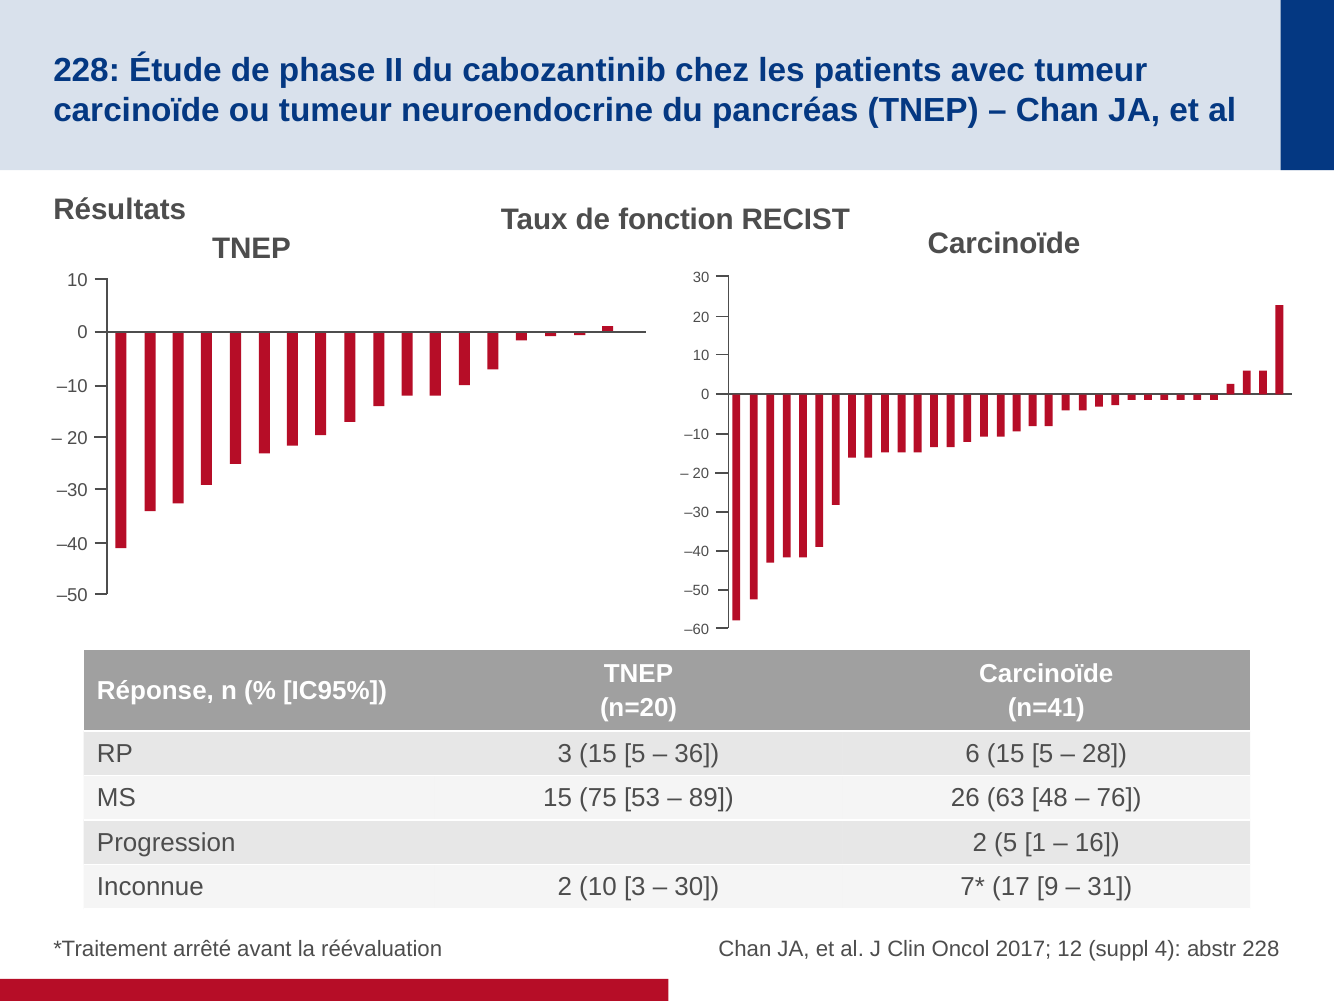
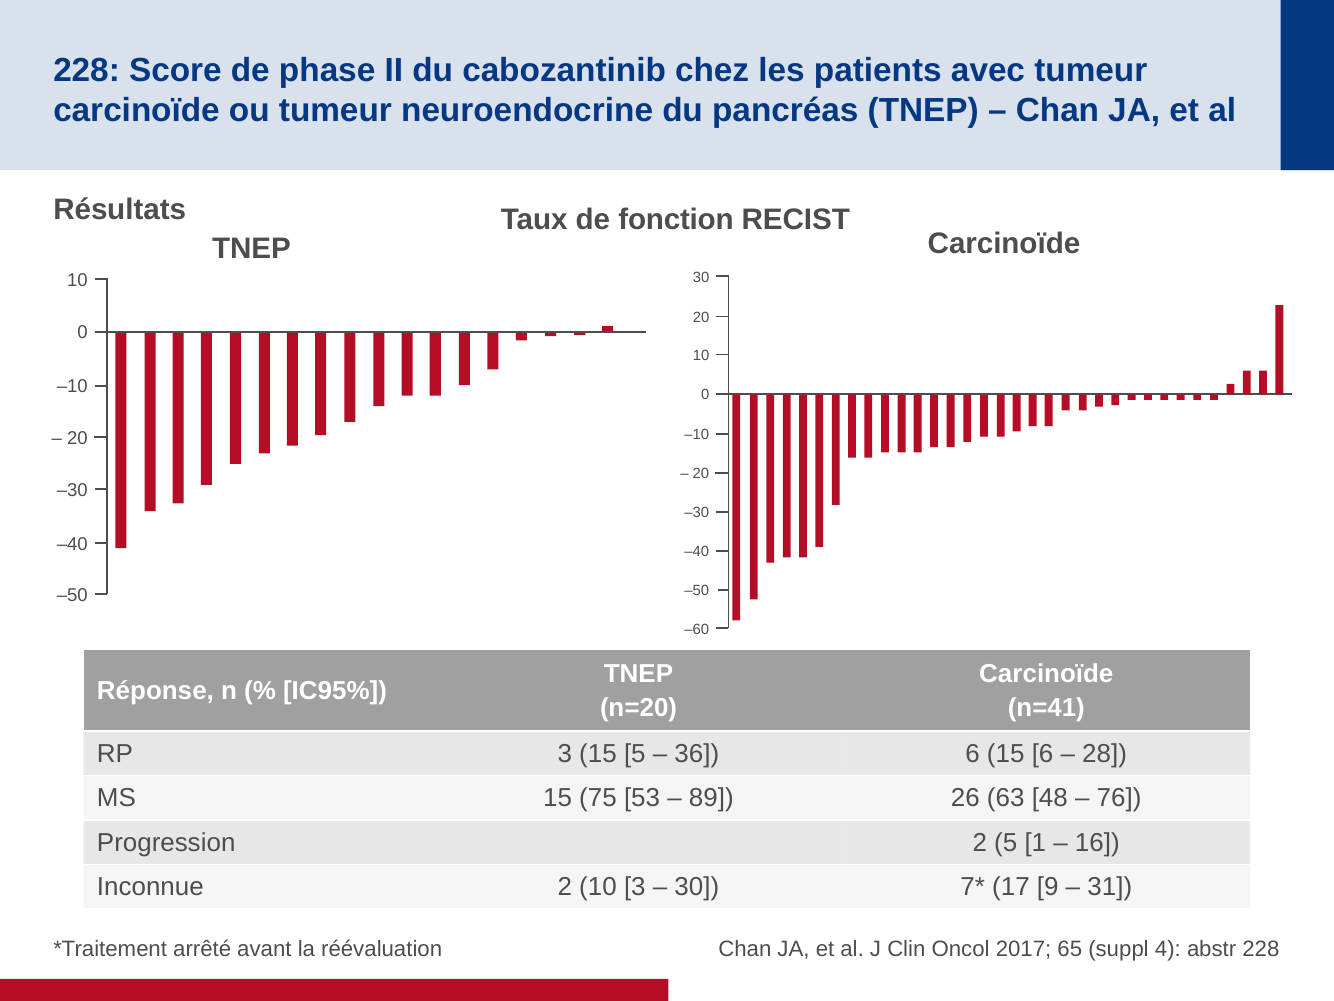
Étude: Étude -> Score
6 15 5: 5 -> 6
12: 12 -> 65
